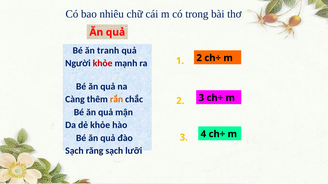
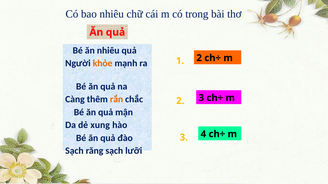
ăn tranh: tranh -> nhiêu
khỏe at (103, 63) colour: red -> orange
dẻ khỏe: khỏe -> xung
